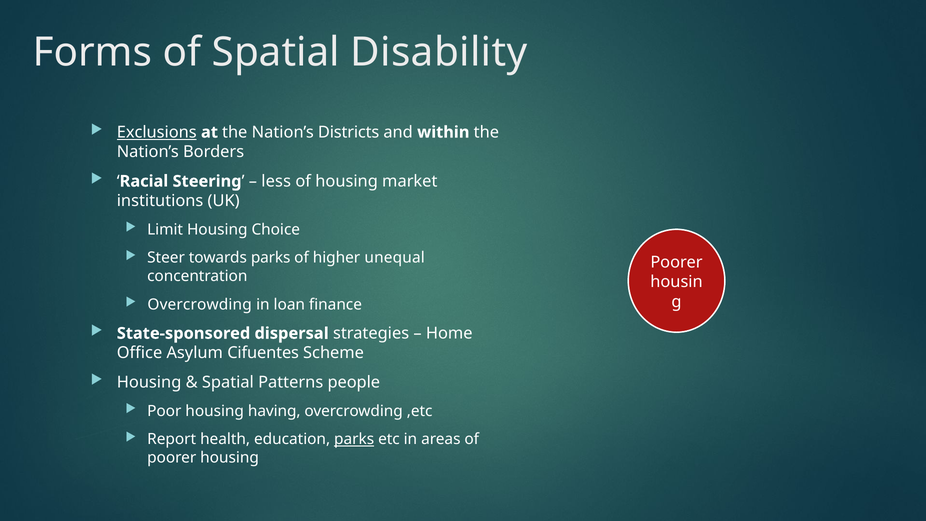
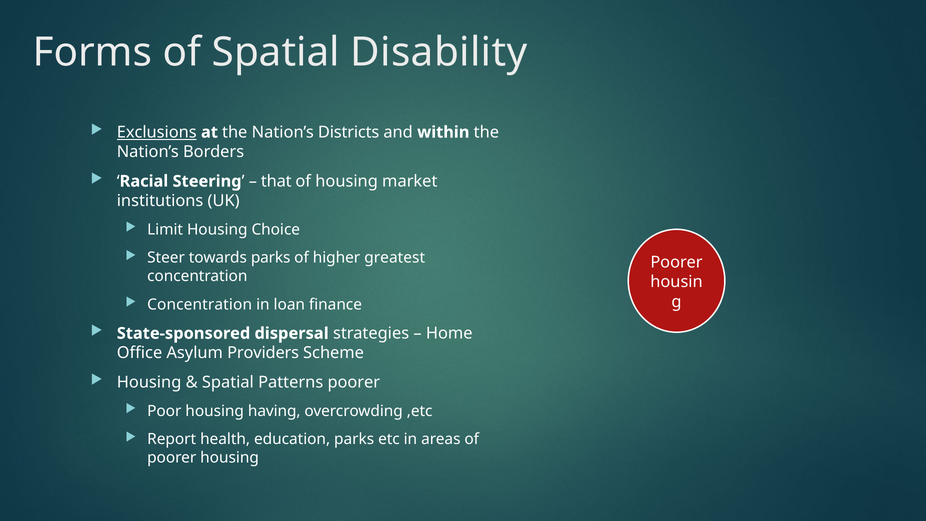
less: less -> that
unequal: unequal -> greatest
Overcrowding at (200, 304): Overcrowding -> Concentration
Cifuentes: Cifuentes -> Providers
Patterns people: people -> poorer
parks at (354, 439) underline: present -> none
